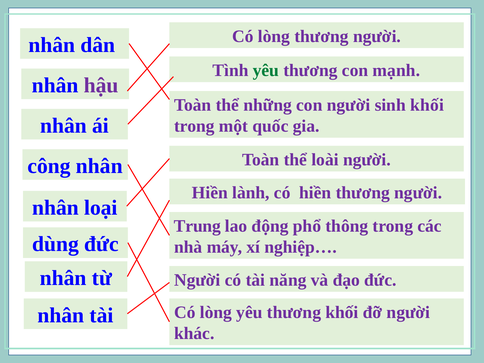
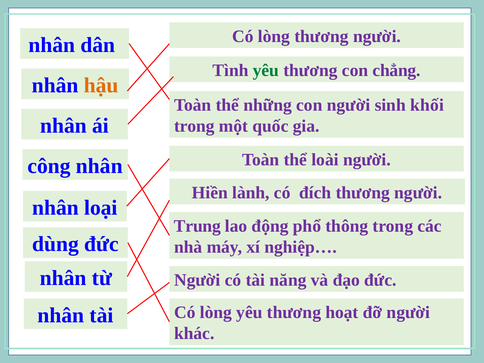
mạnh: mạnh -> chẳng
hậu colour: purple -> orange
có hiền: hiền -> đích
thương khối: khối -> hoạt
